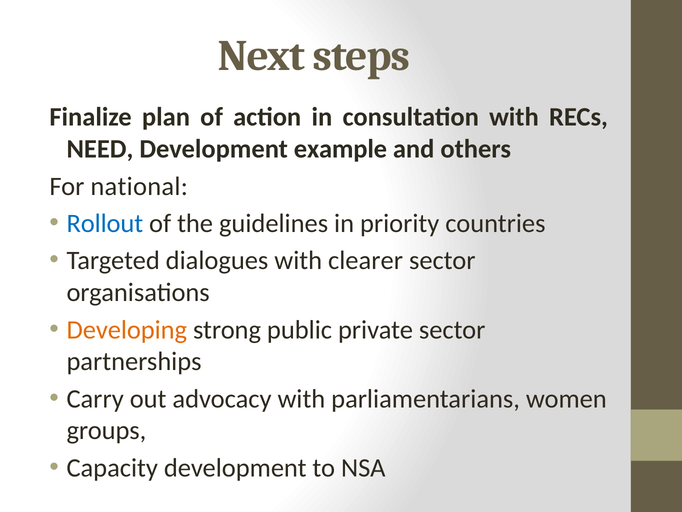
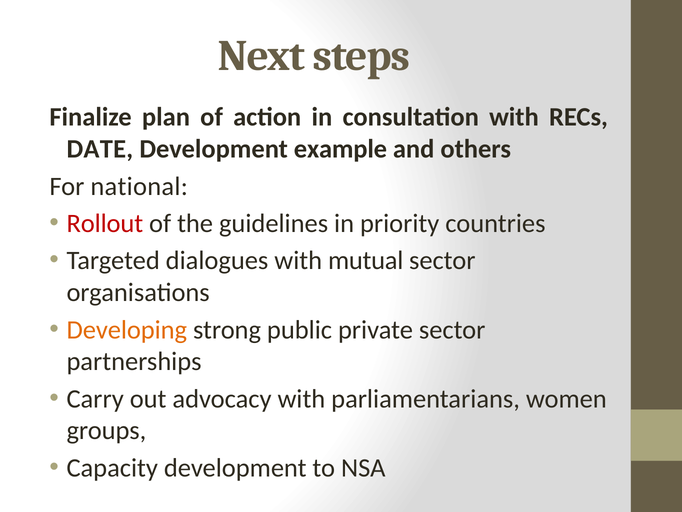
NEED: NEED -> DATE
Rollout colour: blue -> red
clearer: clearer -> mutual
